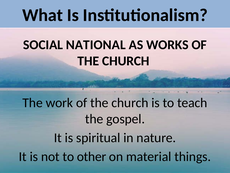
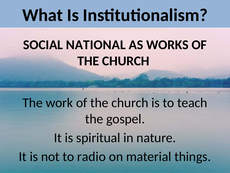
other: other -> radio
